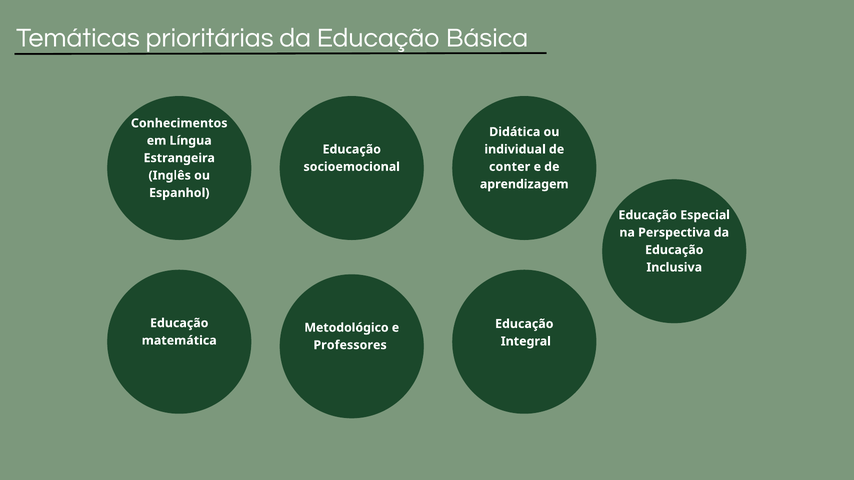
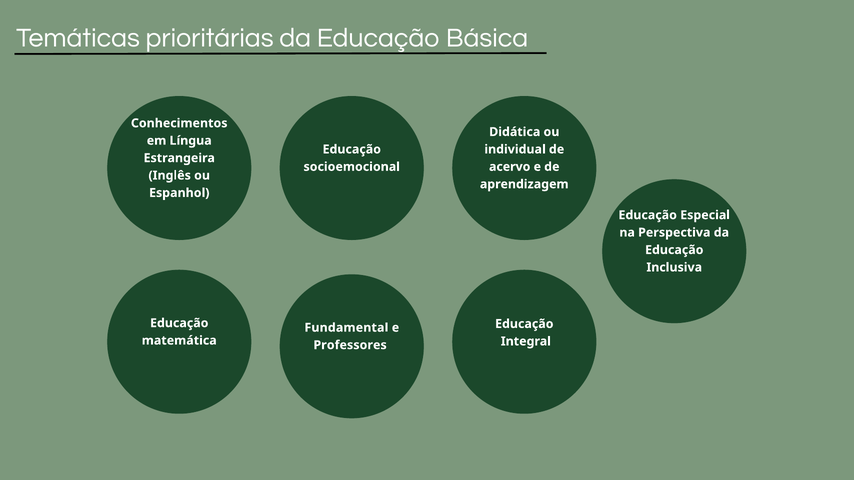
conter: conter -> acervo
Metodológico: Metodológico -> Fundamental
